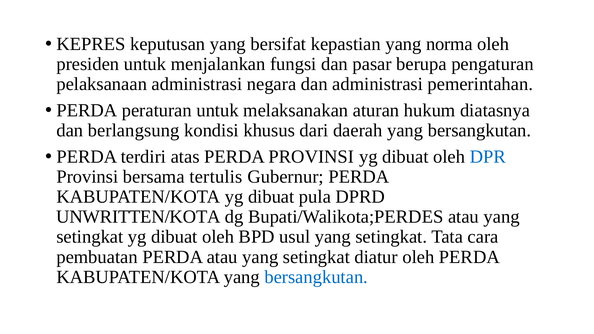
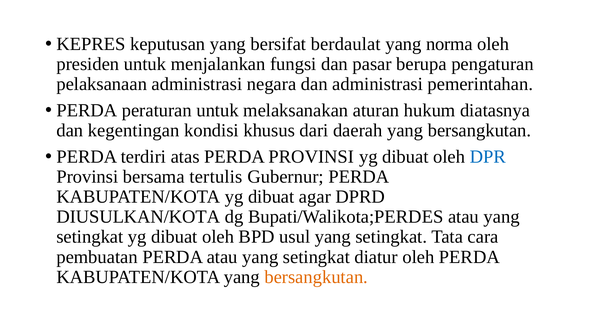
kepastian: kepastian -> berdaulat
berlangsung: berlangsung -> kegentingan
pula: pula -> agar
UNWRITTEN/KOTA: UNWRITTEN/KOTA -> DIUSULKAN/KOTA
bersangkutan at (316, 277) colour: blue -> orange
